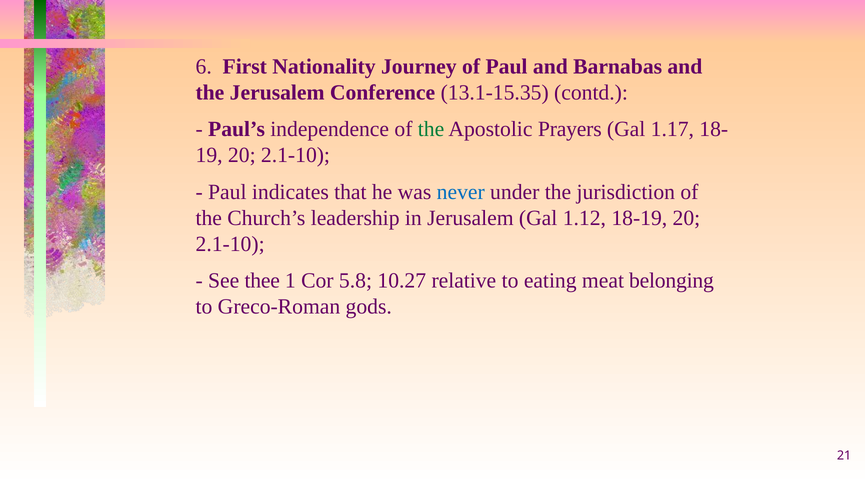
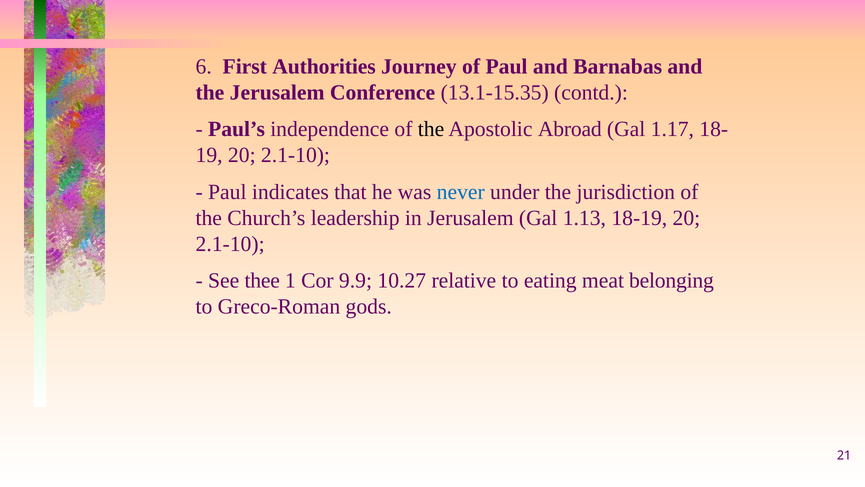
Nationality: Nationality -> Authorities
the at (431, 129) colour: green -> black
Prayers: Prayers -> Abroad
1.12: 1.12 -> 1.13
5.8: 5.8 -> 9.9
